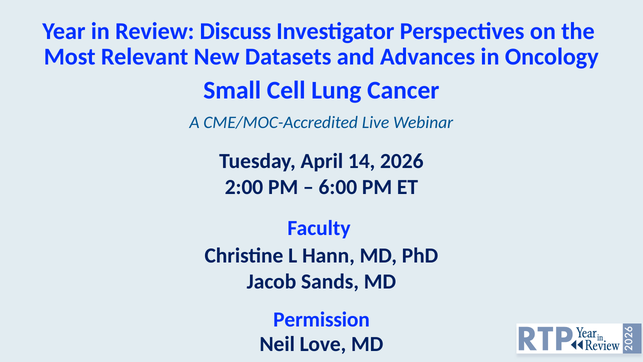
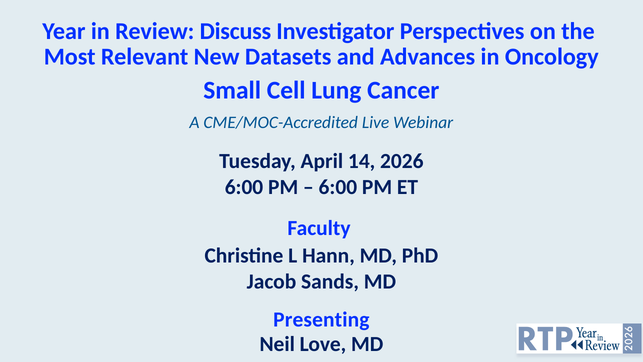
2:00 at (244, 187): 2:00 -> 6:00
Permission: Permission -> Presenting
